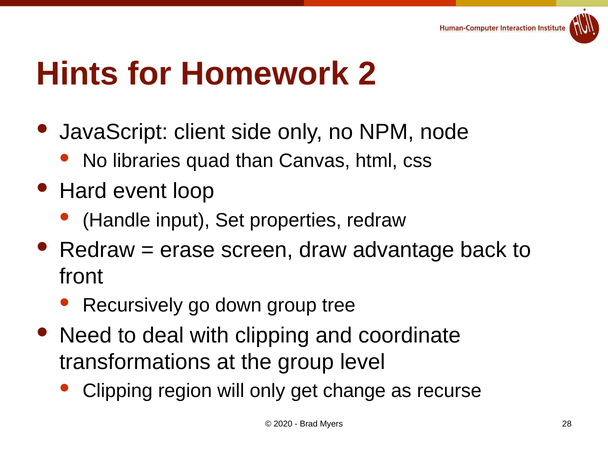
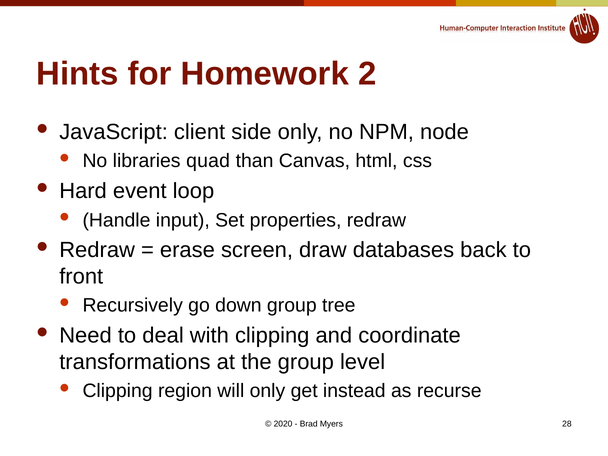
advantage: advantage -> databases
change: change -> instead
